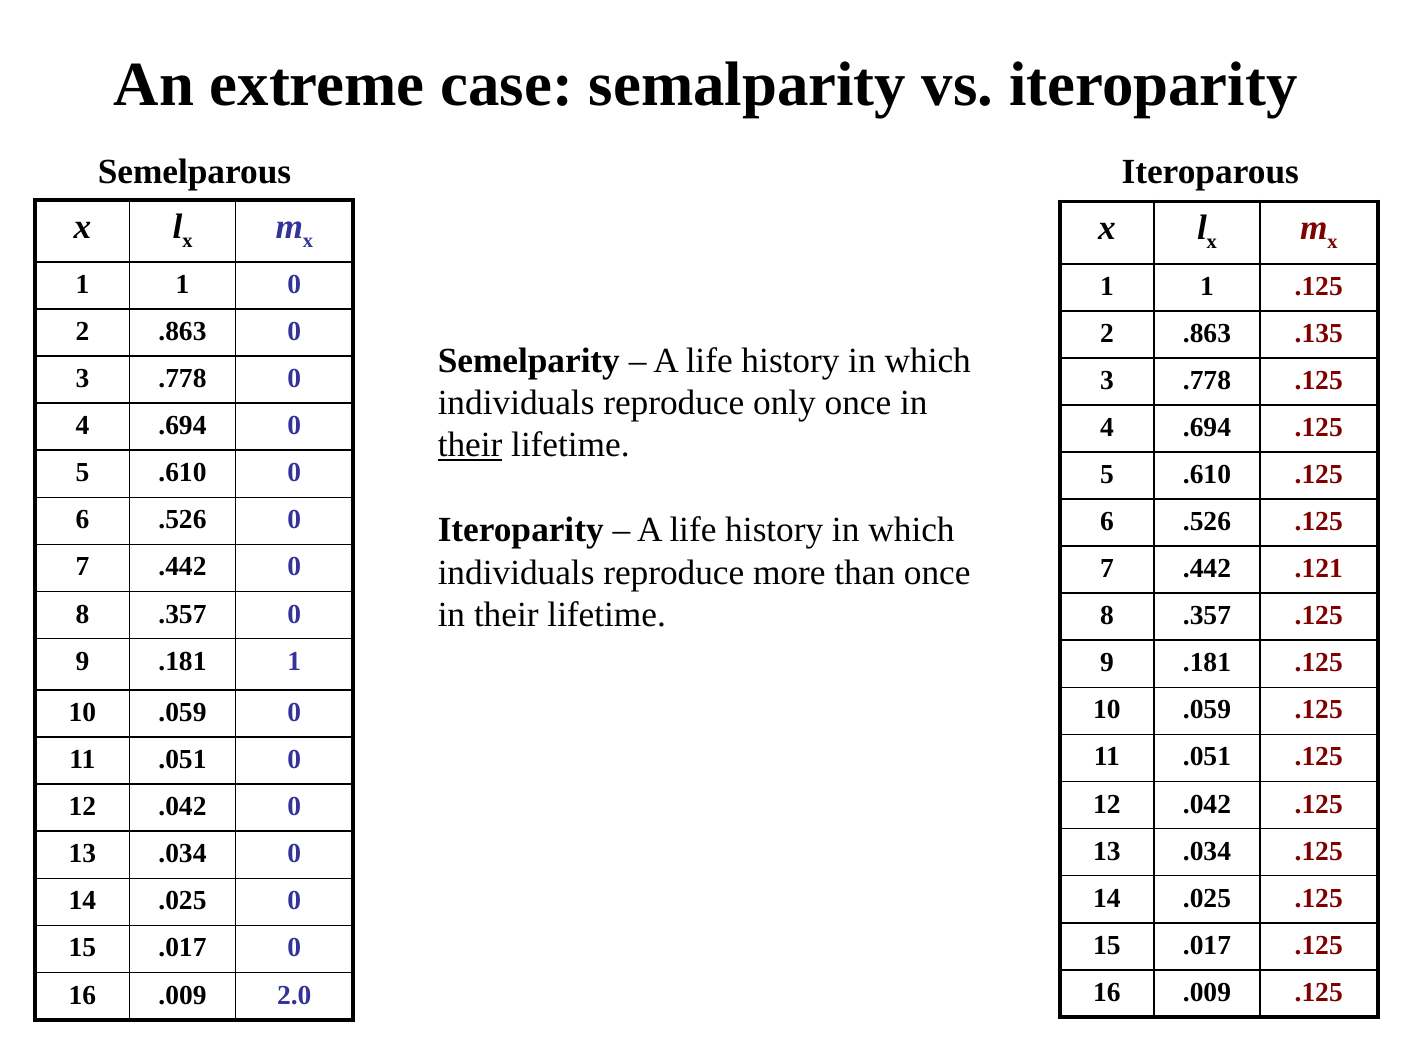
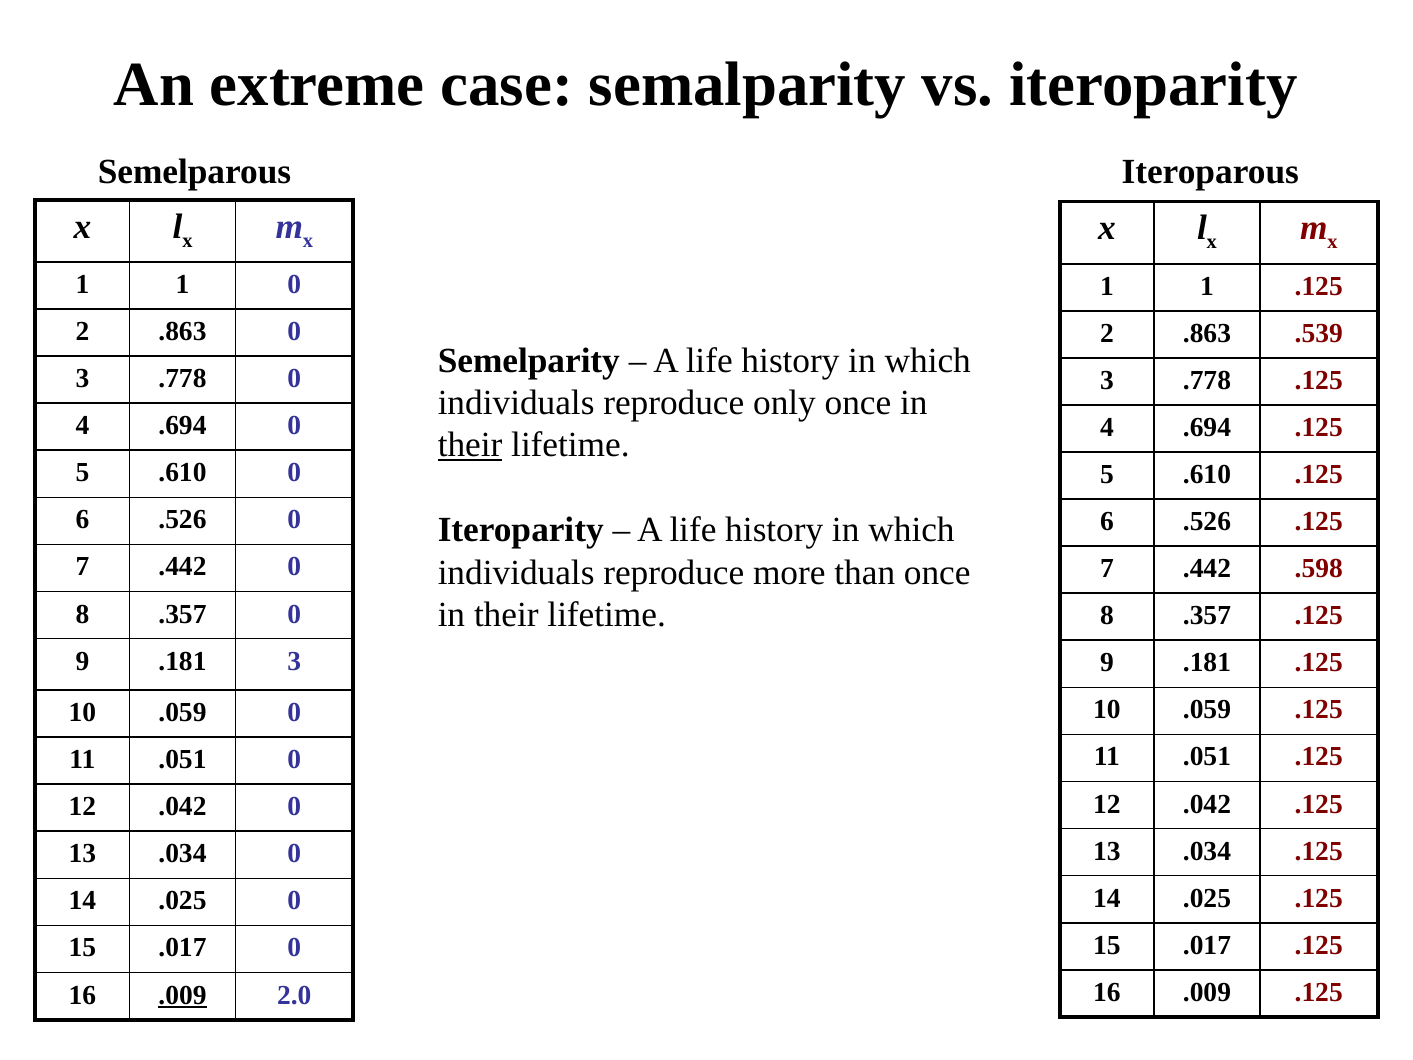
.135: .135 -> .539
.121: .121 -> .598
.181 1: 1 -> 3
.009 at (183, 995) underline: none -> present
